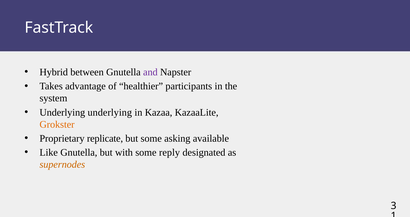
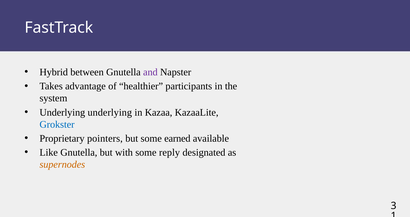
Grokster colour: orange -> blue
replicate: replicate -> pointers
asking: asking -> earned
